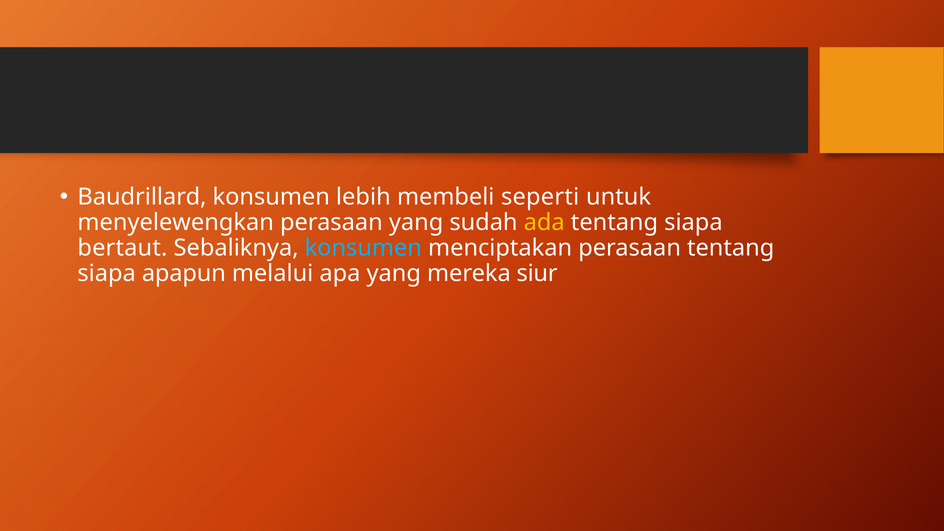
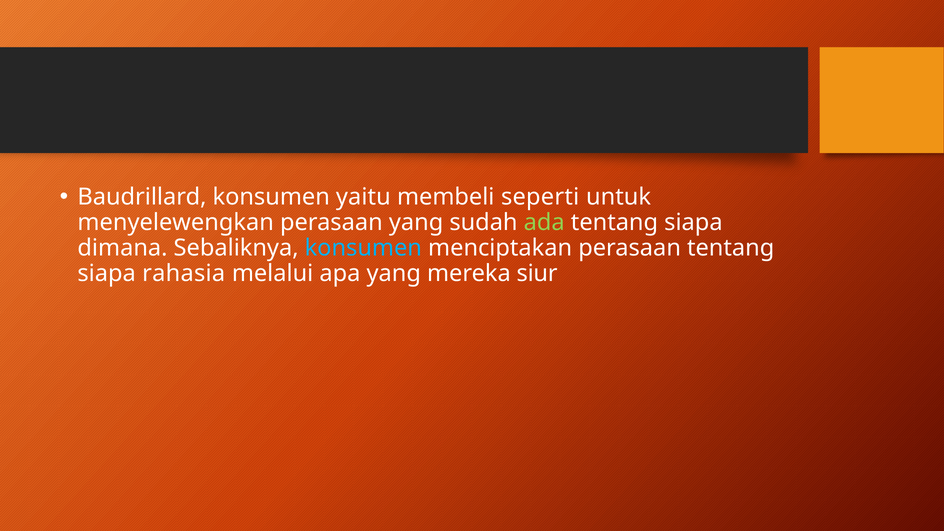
lebih: lebih -> yaitu
ada colour: yellow -> light green
bertaut: bertaut -> dimana
apapun: apapun -> rahasia
